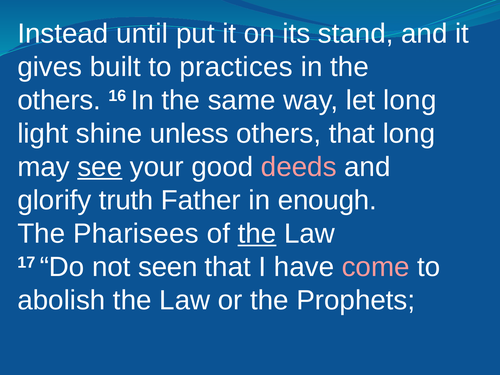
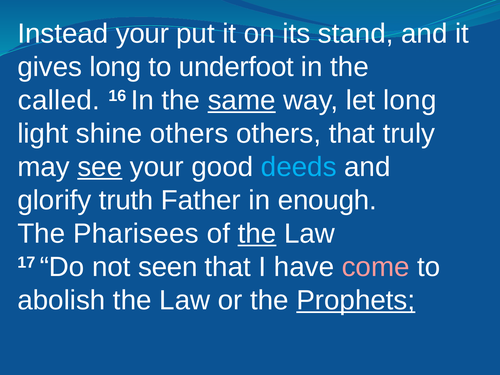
Instead until: until -> your
gives built: built -> long
practices: practices -> underfoot
others at (59, 100): others -> called
same underline: none -> present
shine unless: unless -> others
that long: long -> truly
deeds colour: pink -> light blue
Prophets underline: none -> present
